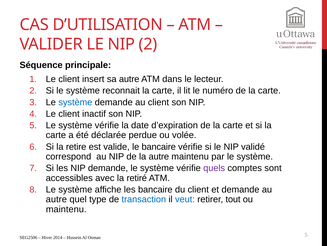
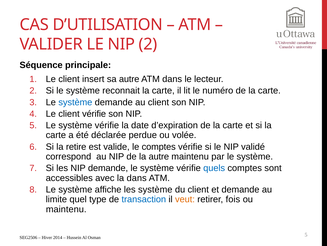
client inactif: inactif -> vérifie
le bancaire: bancaire -> comptes
quels colour: purple -> blue
la retiré: retiré -> dans
les bancaire: bancaire -> système
autre at (56, 199): autre -> limite
veut colour: blue -> orange
tout: tout -> fois
